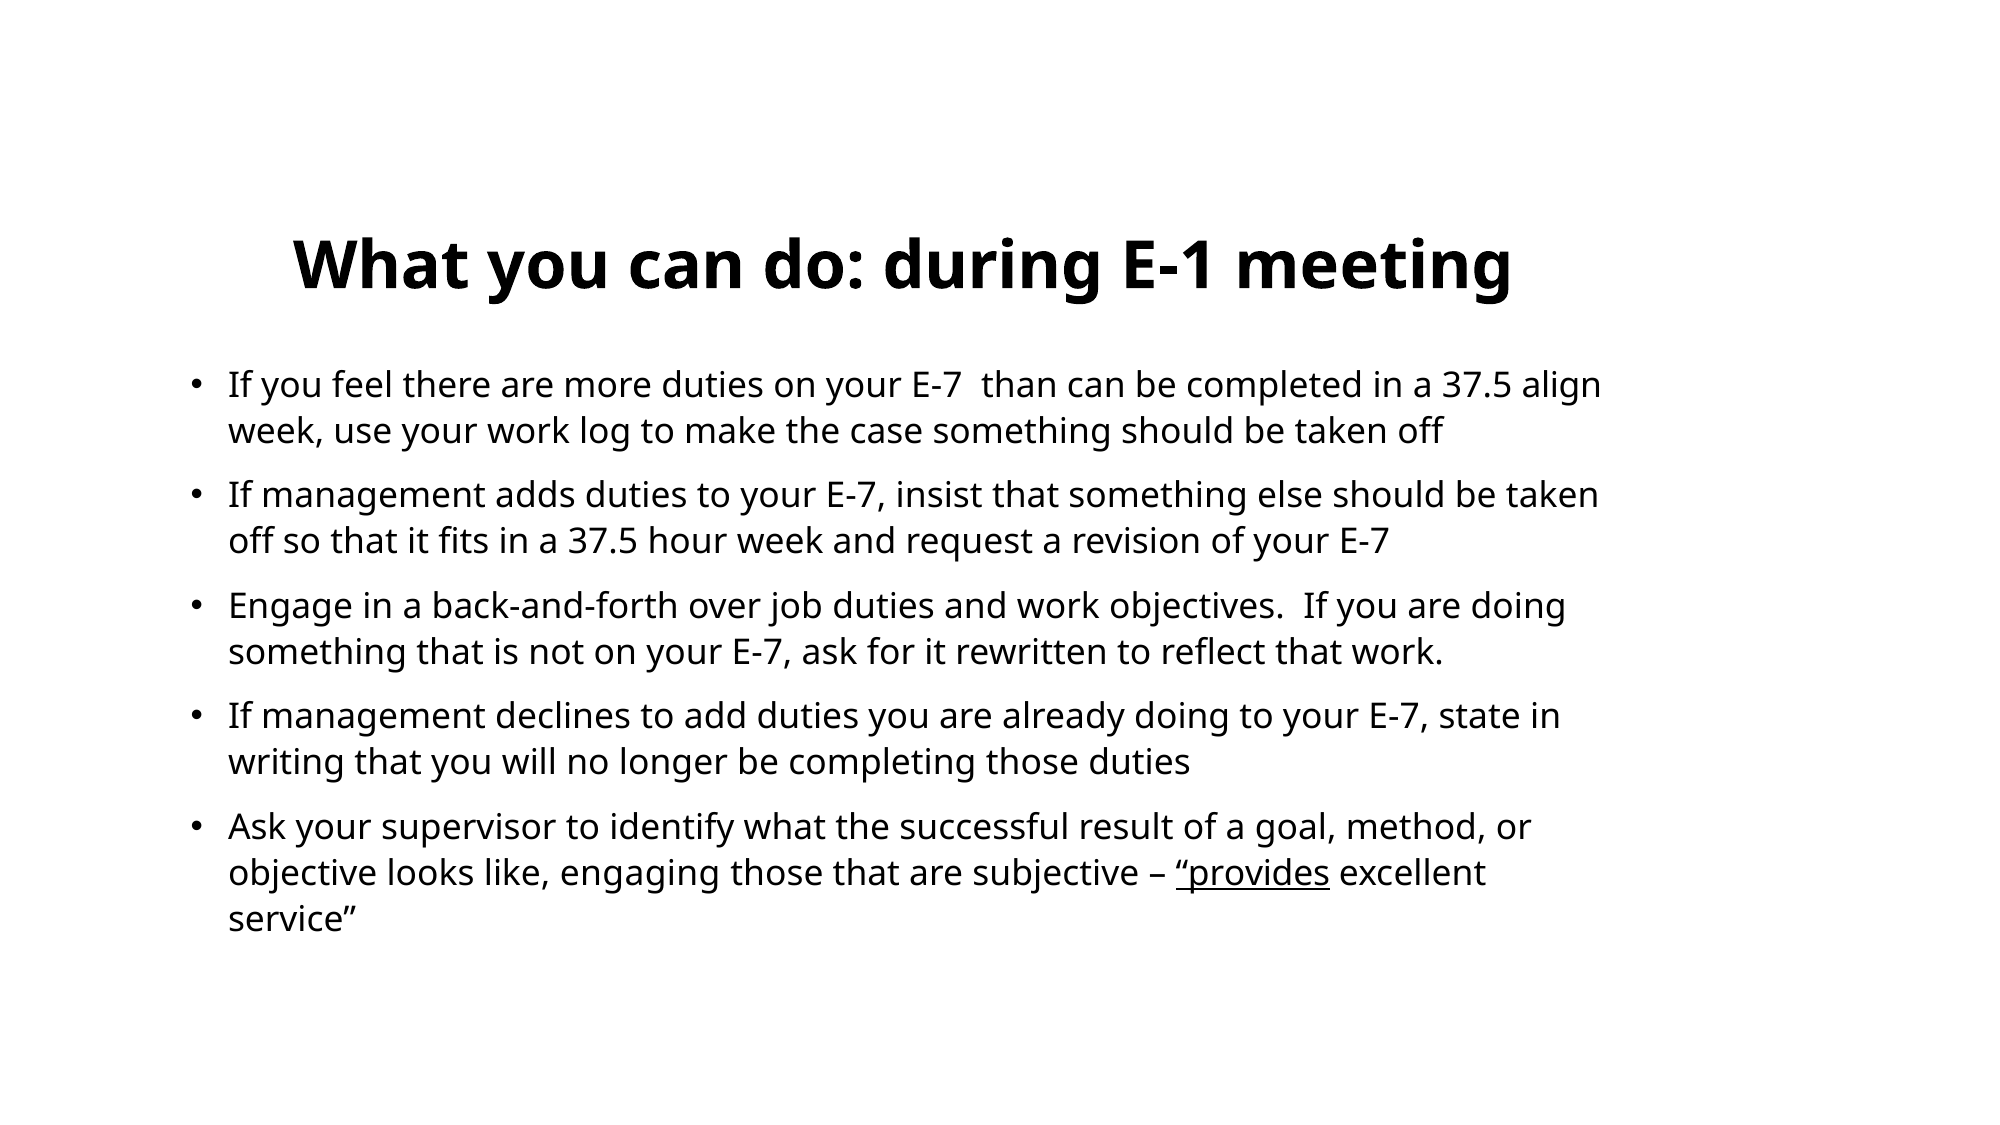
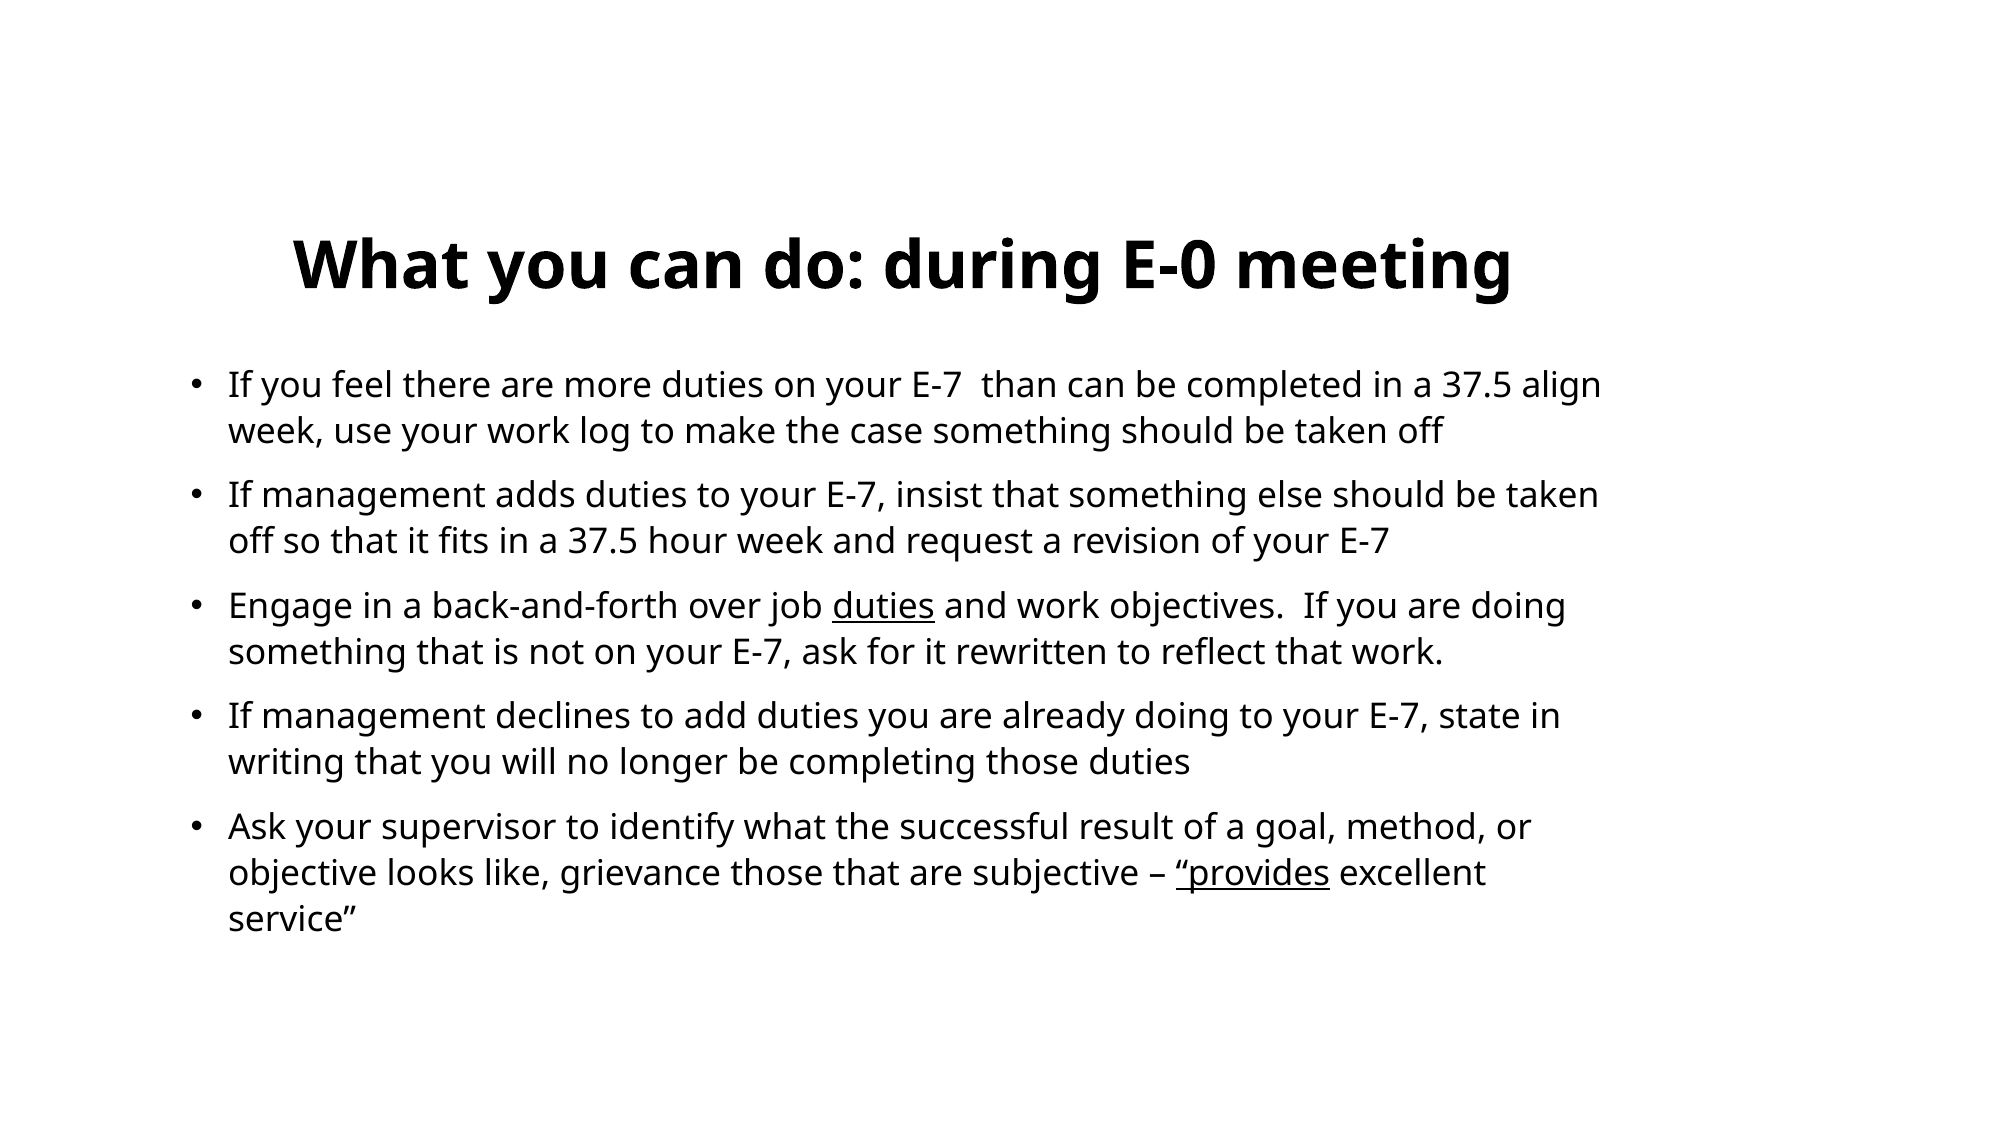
E-1: E-1 -> E-0
duties at (884, 607) underline: none -> present
engaging: engaging -> grievance
